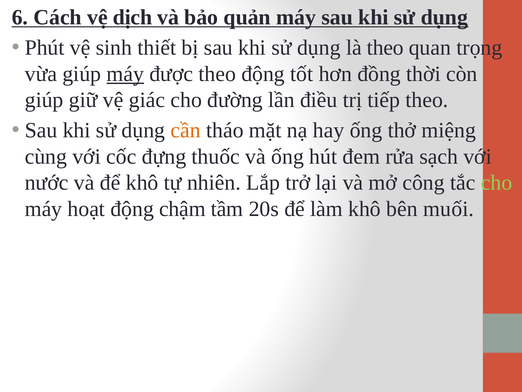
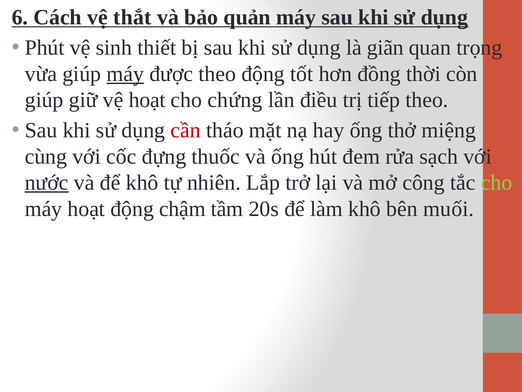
dịch: dịch -> thắt
là theo: theo -> giãn
vệ giác: giác -> hoạt
đường: đường -> chứng
cần colour: orange -> red
nước underline: none -> present
